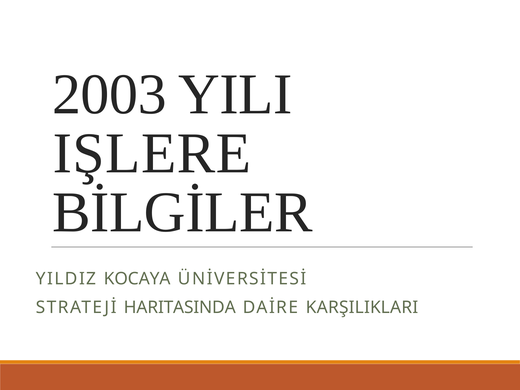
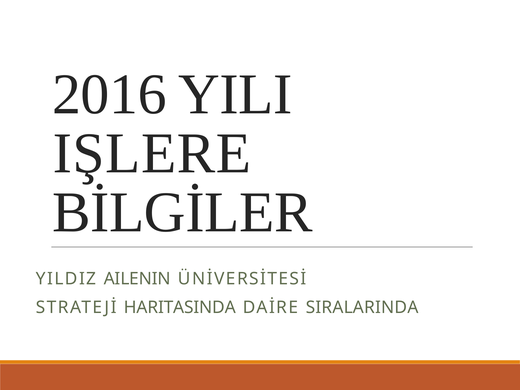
2003: 2003 -> 2016
KOCAYA: KOCAYA -> AILENIN
KARŞILIKLARI: KARŞILIKLARI -> SIRALARINDA
